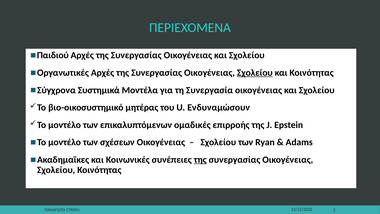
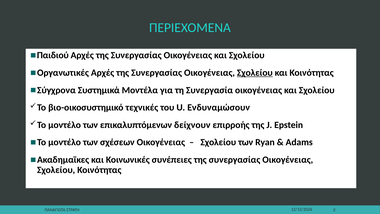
μητέρας: μητέρας -> τεχνικές
ομαδικές: ομαδικές -> δείχνουν
της at (200, 160) underline: present -> none
